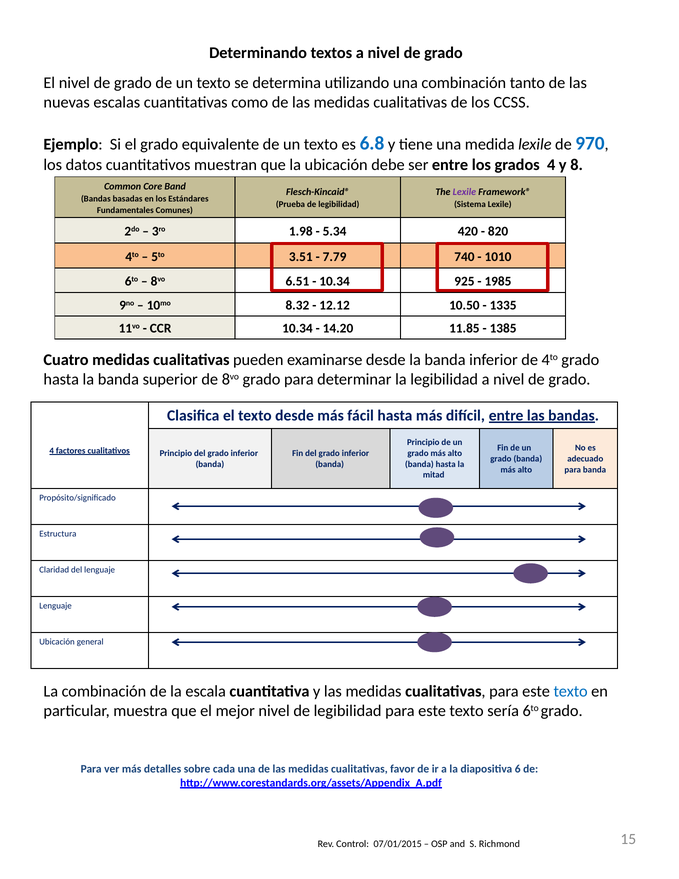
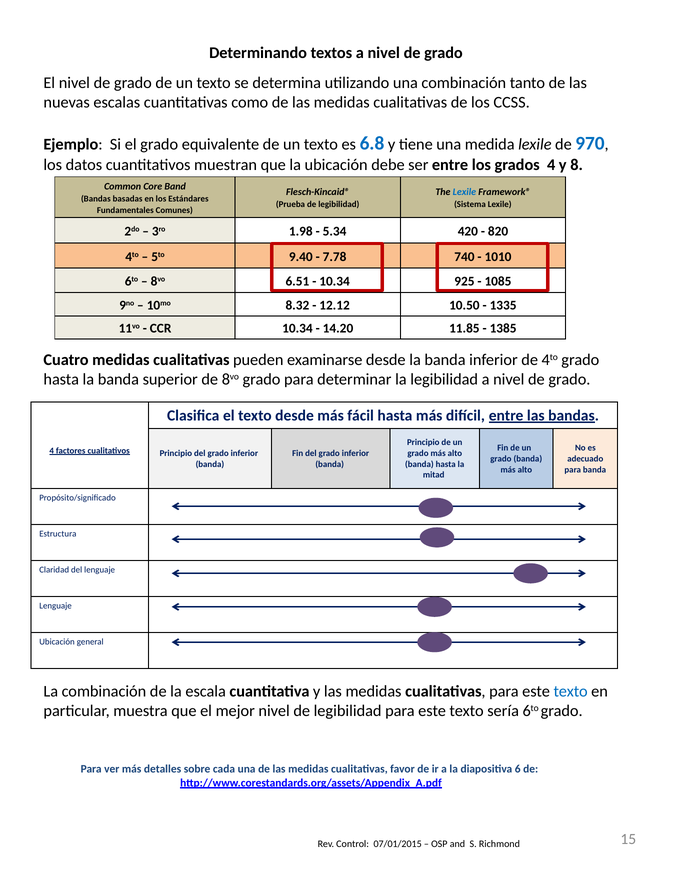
Lexile at (464, 192) colour: purple -> blue
3.51: 3.51 -> 9.40
7.79: 7.79 -> 7.78
1985: 1985 -> 1085
